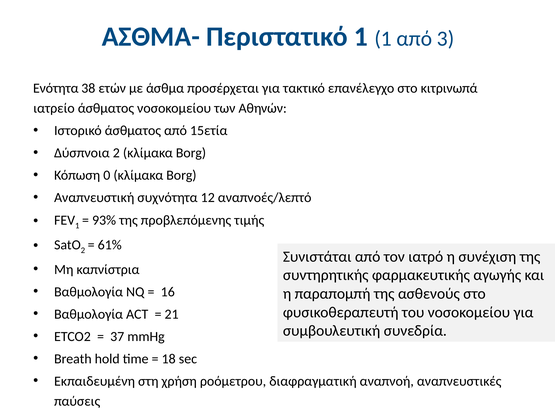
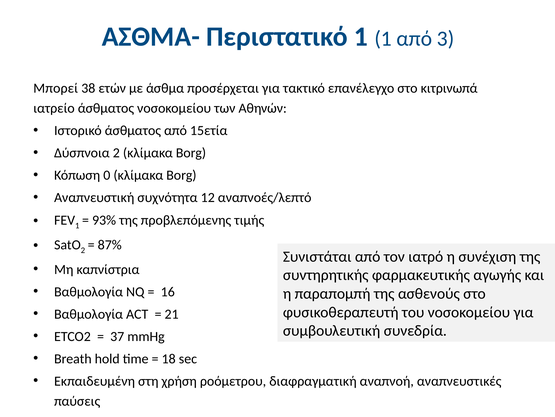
Ενότητα: Ενότητα -> Μπορεί
61%: 61% -> 87%
